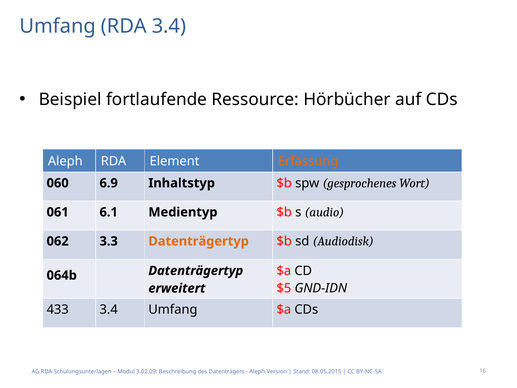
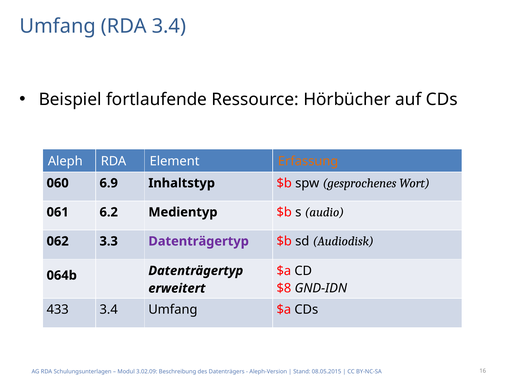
6.1: 6.1 -> 6.2
Datenträgertyp at (199, 241) colour: orange -> purple
$5: $5 -> $8
